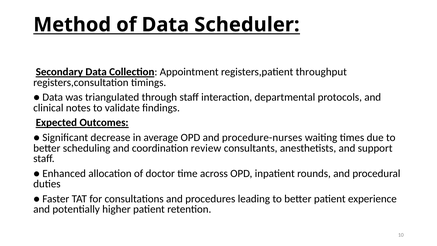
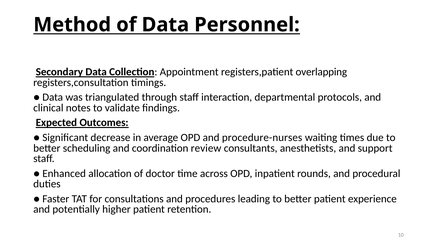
Scheduler: Scheduler -> Personnel
throughput: throughput -> overlapping
